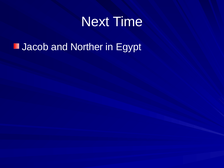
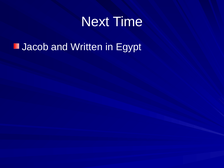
Norther: Norther -> Written
